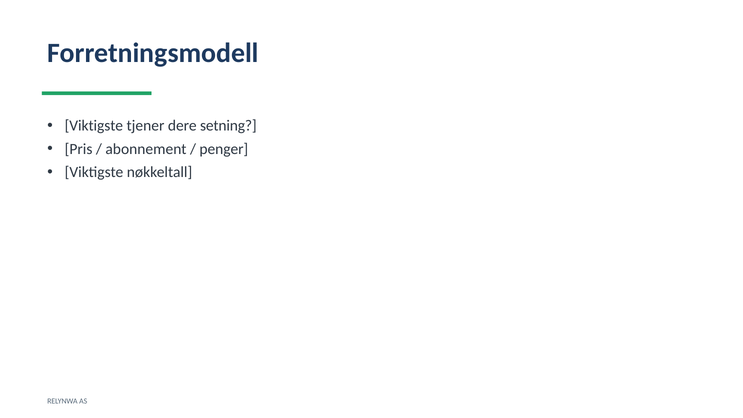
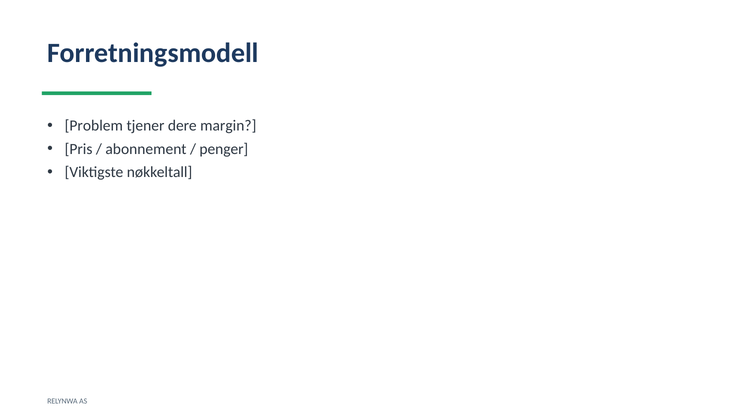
Viktigste at (94, 126): Viktigste -> Problem
setning: setning -> margin
